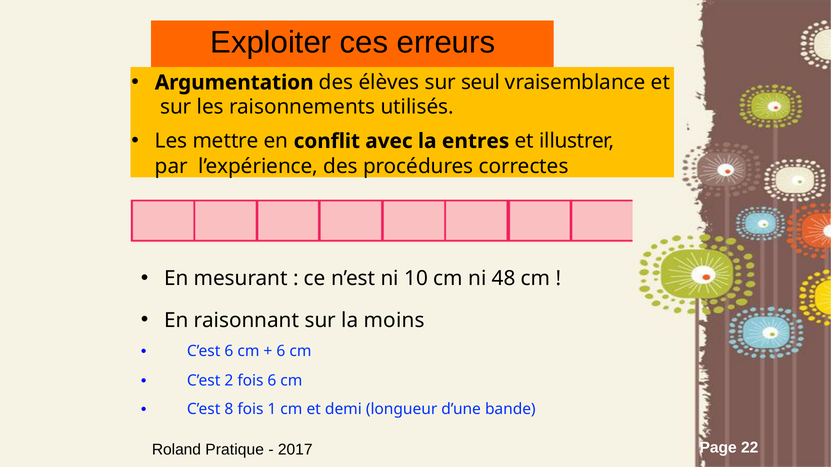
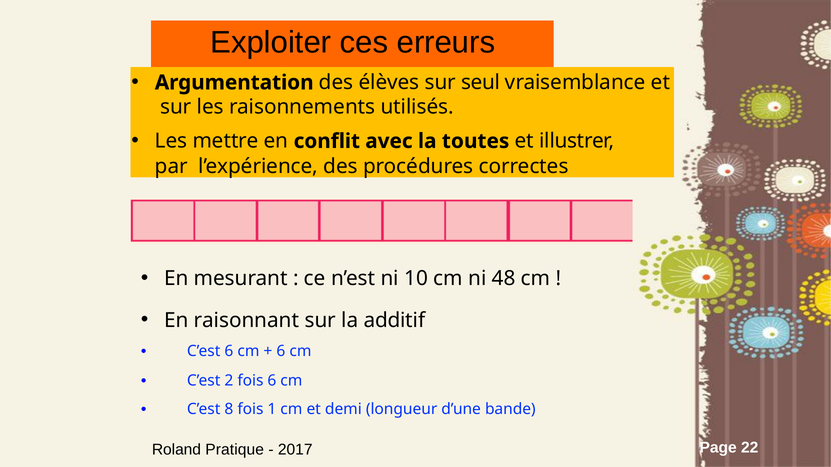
entres: entres -> toutes
moins: moins -> additif
